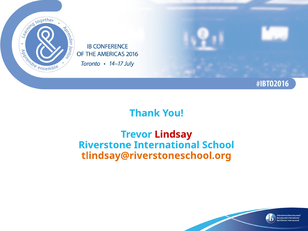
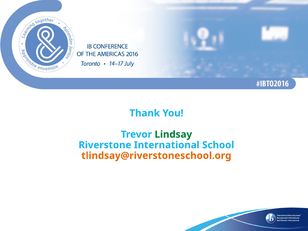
Lindsay colour: red -> green
